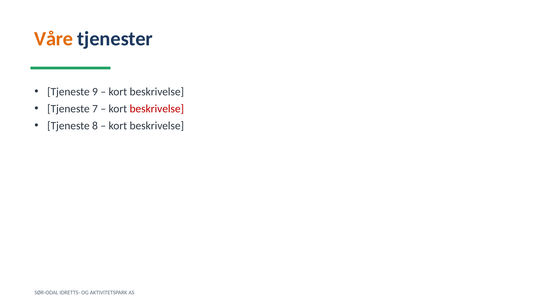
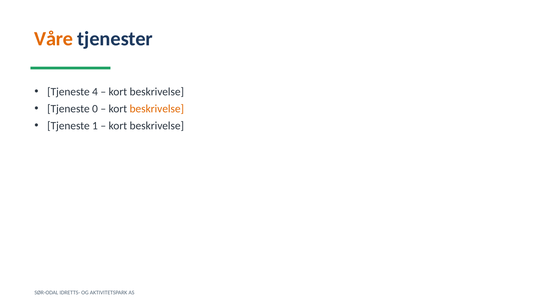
9: 9 -> 4
7: 7 -> 0
beskrivelse at (157, 109) colour: red -> orange
8: 8 -> 1
